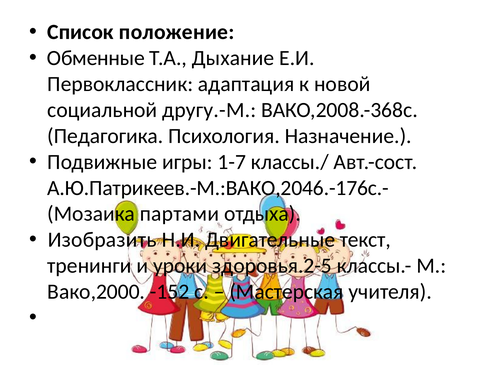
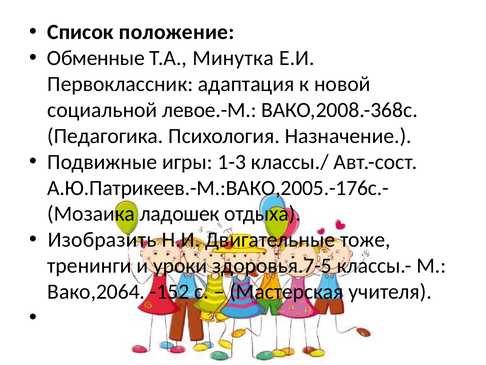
Дыхание: Дыхание -> Минутка
другу.-М: другу.-М -> левое.-М
1-7: 1-7 -> 1-3
А.Ю.Патрикеев.-М.:ВАКО,2046.-176с.-: А.Ю.Патрикеев.-М.:ВАКО,2046.-176с.- -> А.Ю.Патрикеев.-М.:ВАКО,2005.-176с.-
партами: партами -> ладошек
текст: текст -> тоже
здоровья.2-5: здоровья.2-5 -> здоровья.7-5
Вако,2000: Вако,2000 -> Вако,2064
